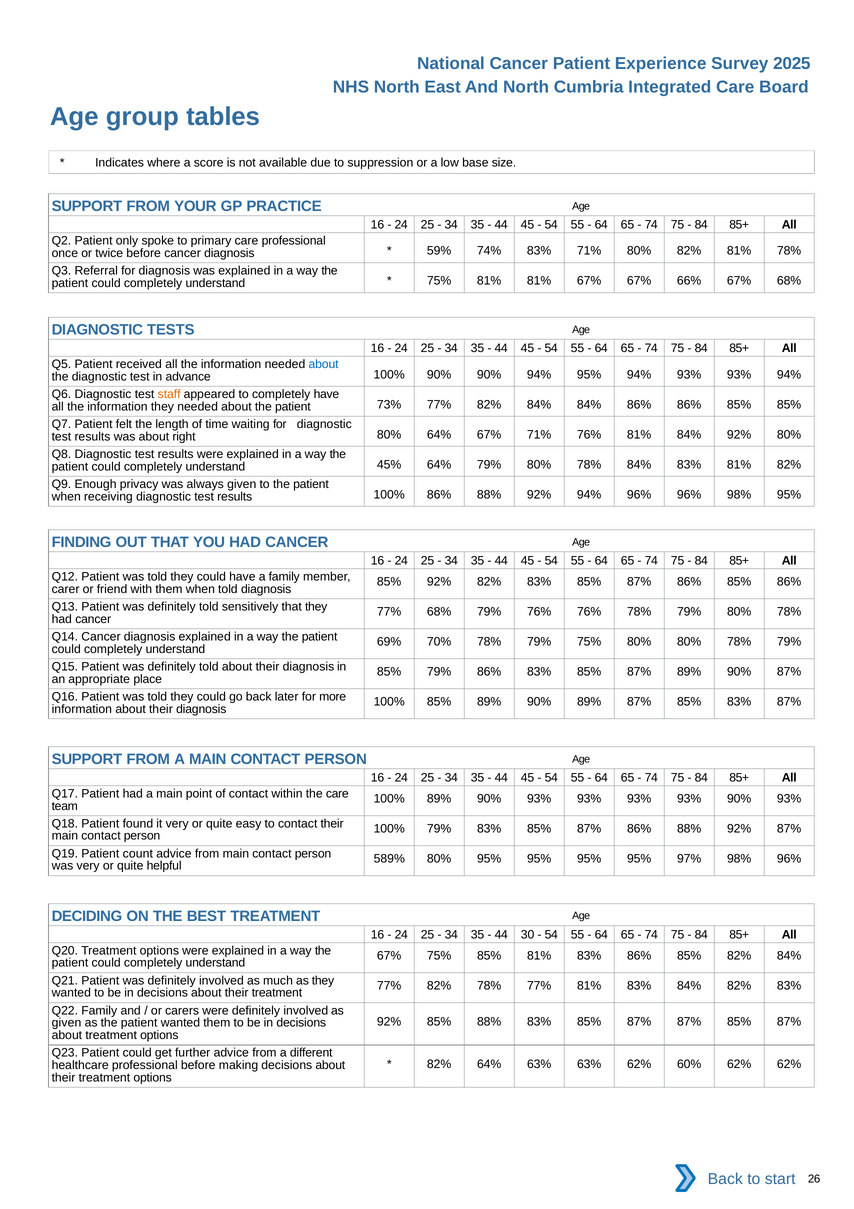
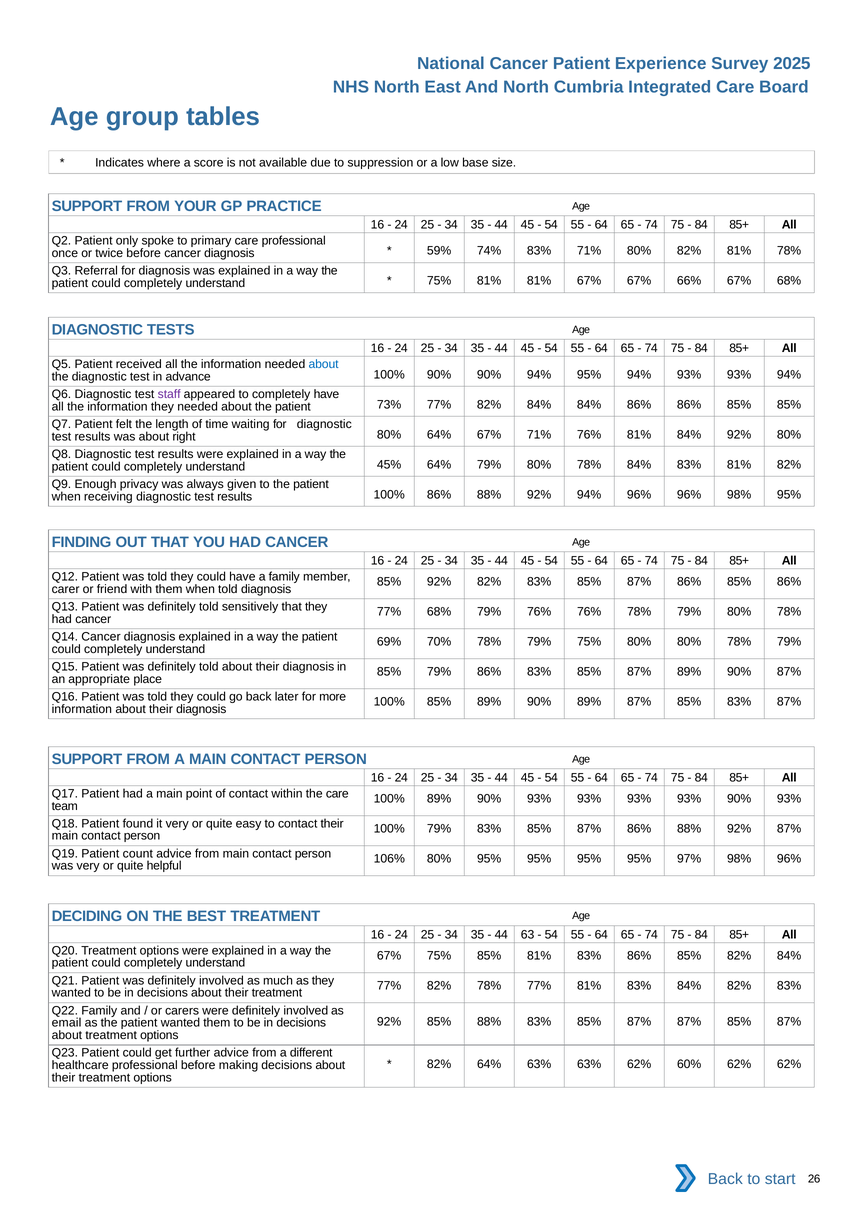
staff colour: orange -> purple
589%: 589% -> 106%
30: 30 -> 63
given at (67, 1022): given -> email
